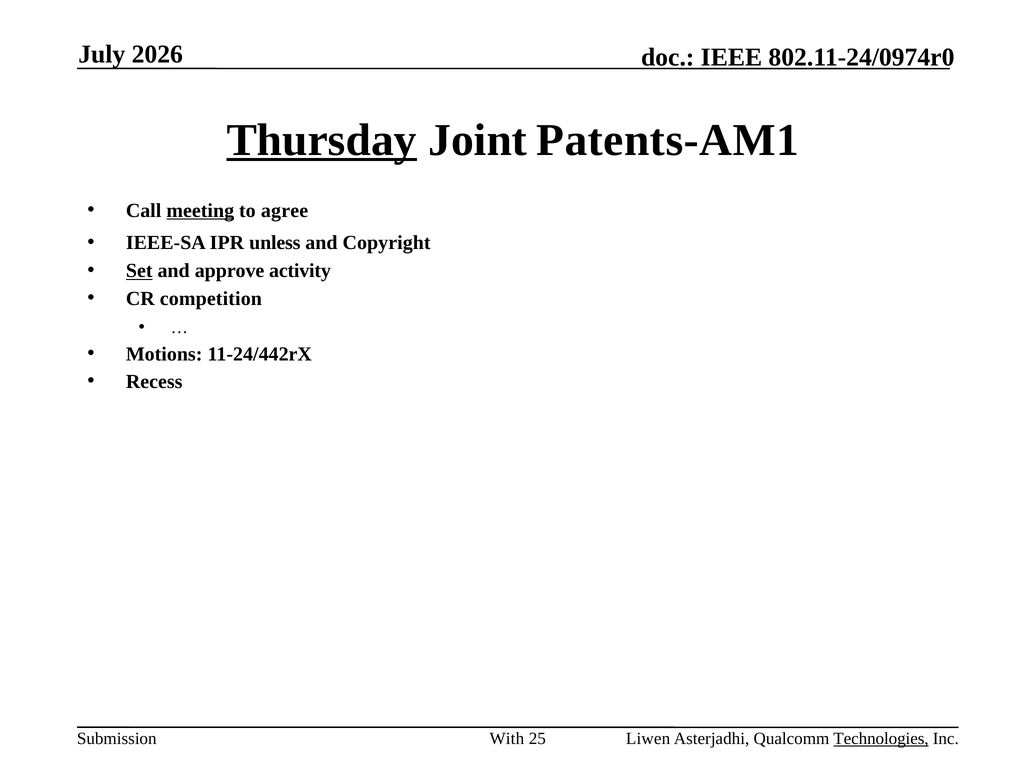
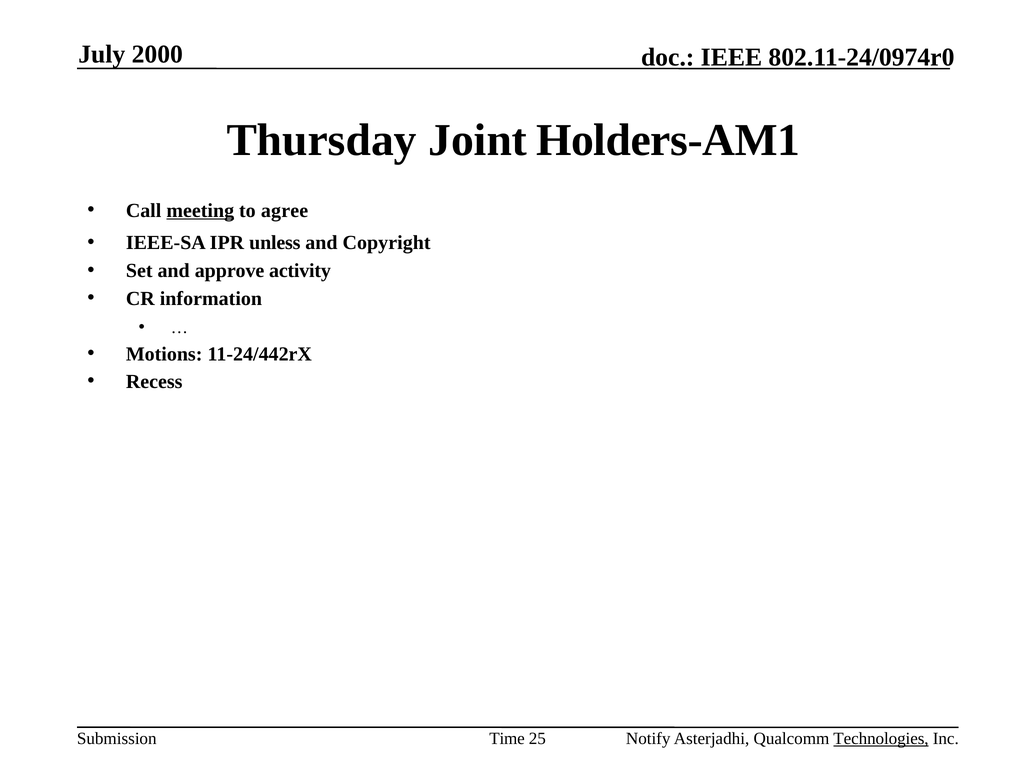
2026: 2026 -> 2000
Thursday underline: present -> none
Patents-AM1: Patents-AM1 -> Holders-AM1
Set underline: present -> none
competition: competition -> information
With: With -> Time
Liwen: Liwen -> Notify
